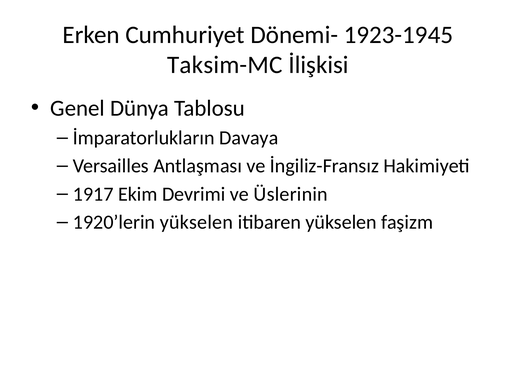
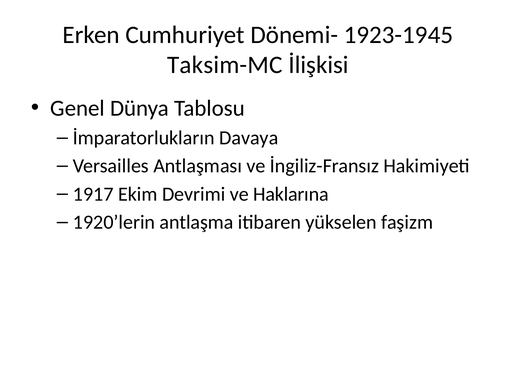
Üslerinin: Üslerinin -> Haklarına
1920’lerin yükselen: yükselen -> antlaşma
